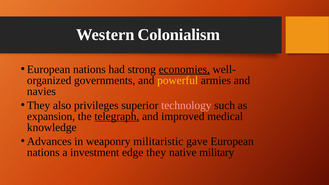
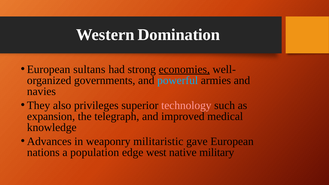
Colonialism: Colonialism -> Domination
nations at (89, 69): nations -> sultans
powerful colour: yellow -> light blue
telegraph underline: present -> none
investment: investment -> population
edge they: they -> west
